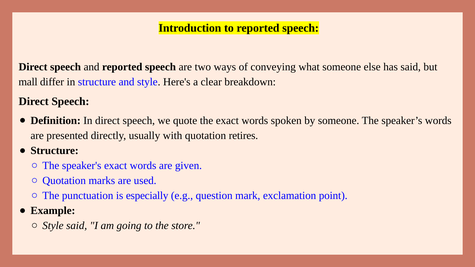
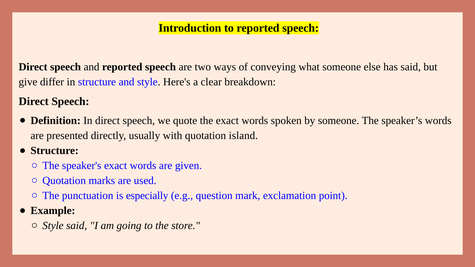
mall: mall -> give
retires: retires -> island
